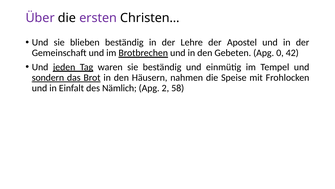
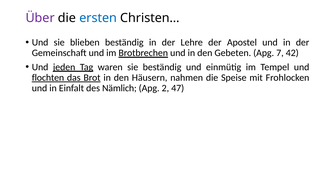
ersten colour: purple -> blue
0: 0 -> 7
sondern: sondern -> flochten
58: 58 -> 47
